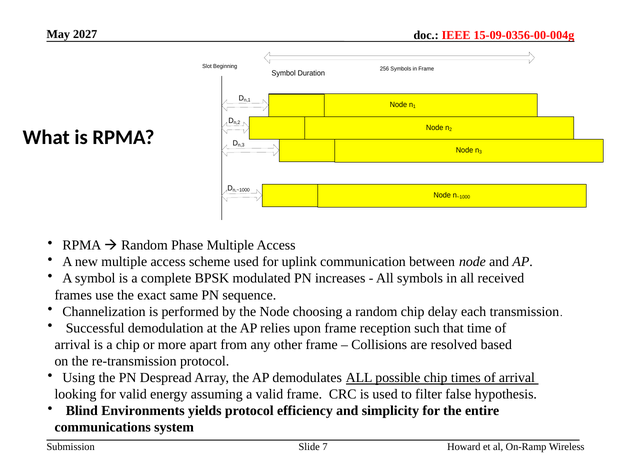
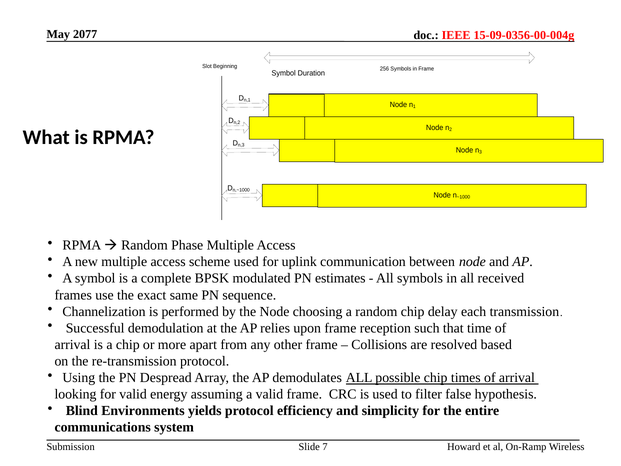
2027: 2027 -> 2077
increases: increases -> estimates
